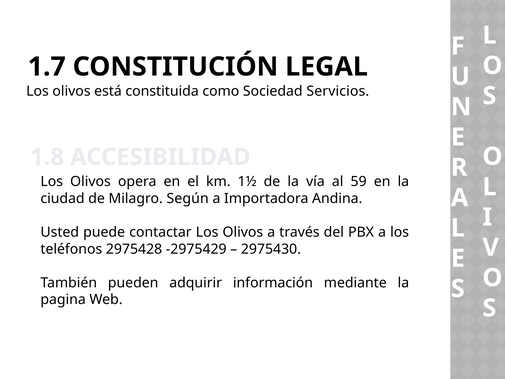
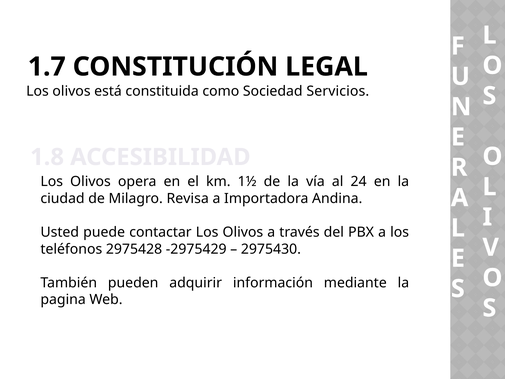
59: 59 -> 24
Según: Según -> Revisa
